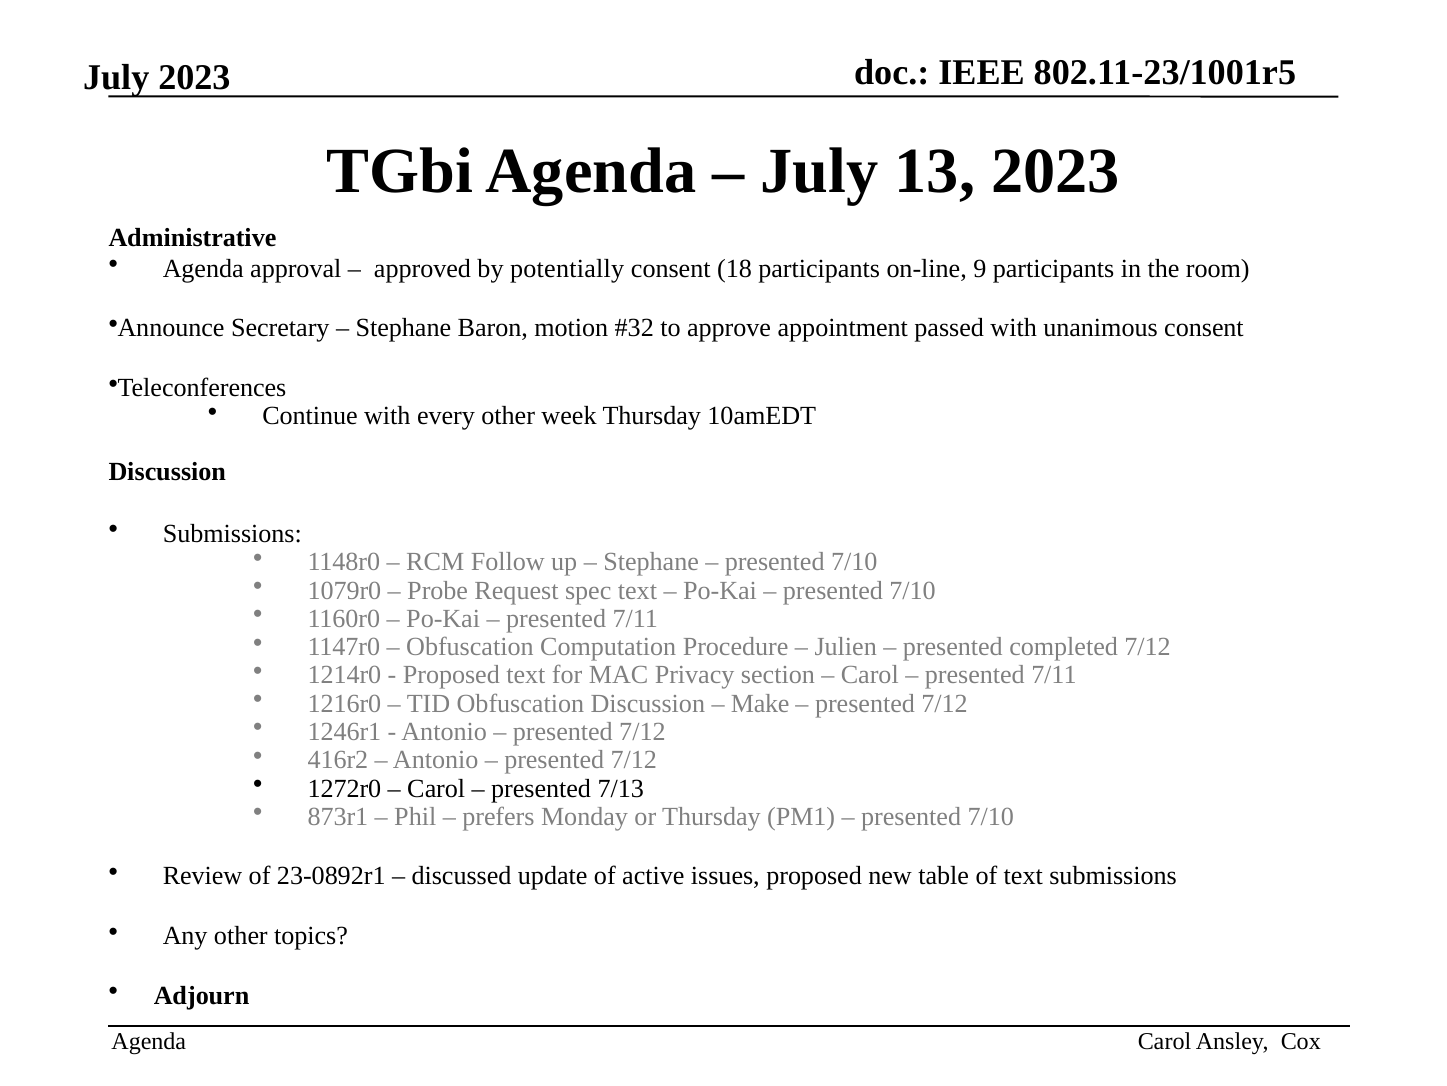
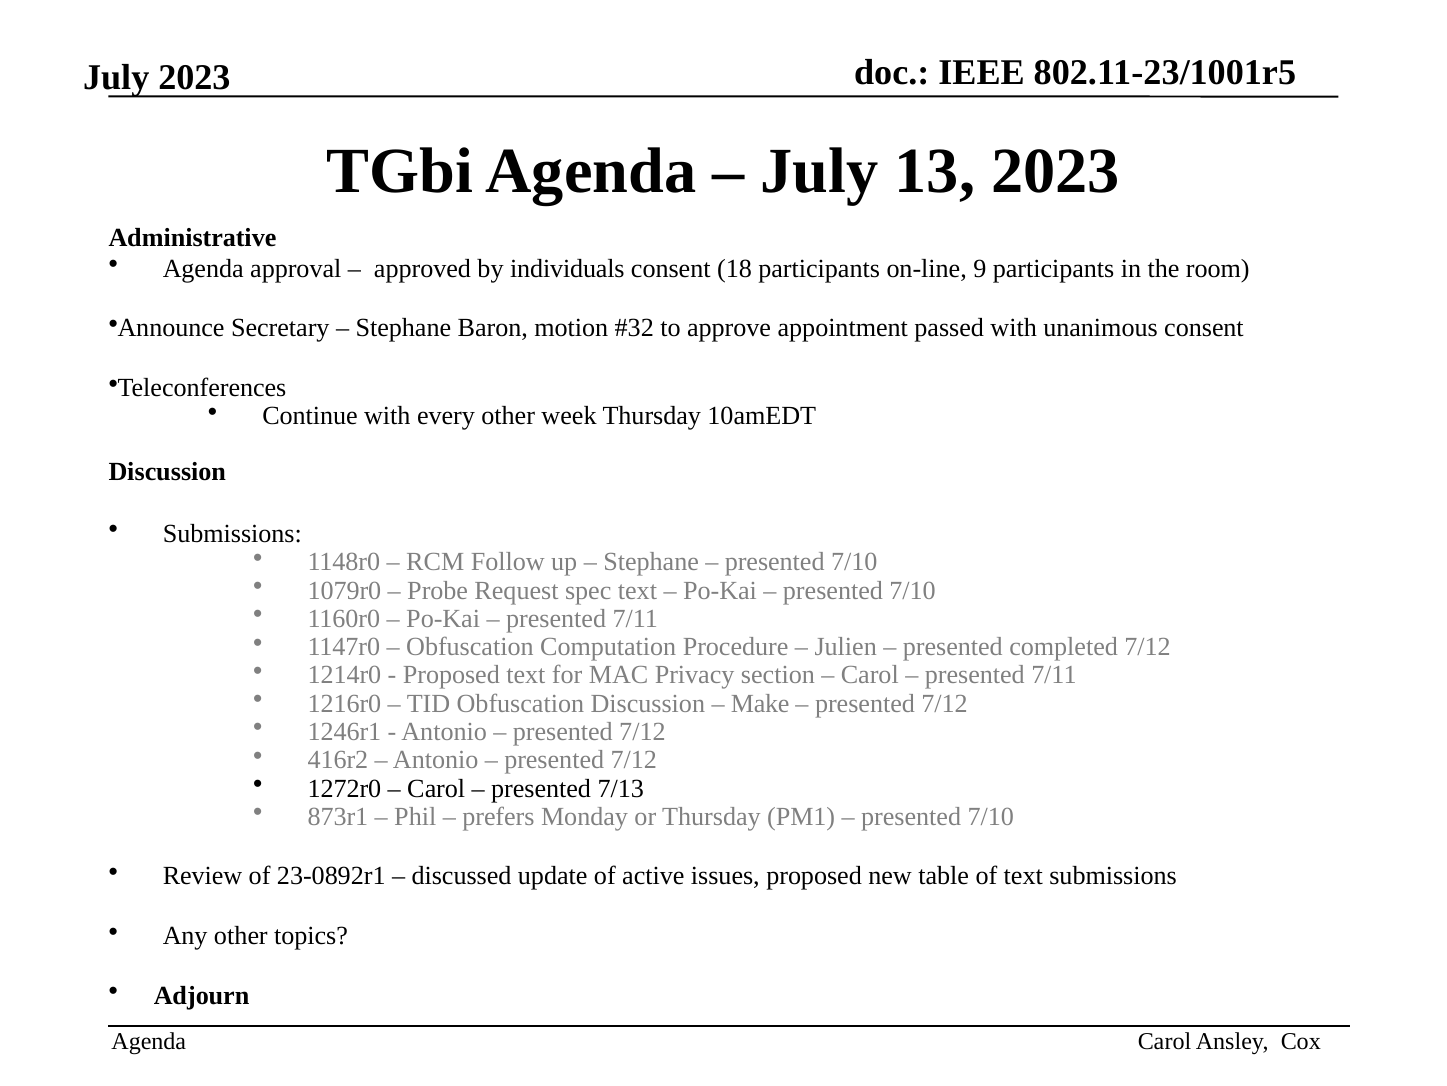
potentially: potentially -> individuals
